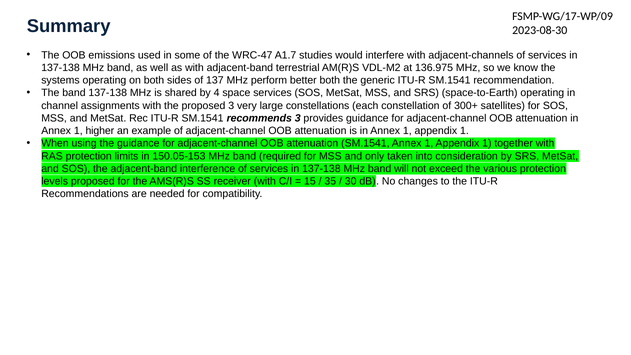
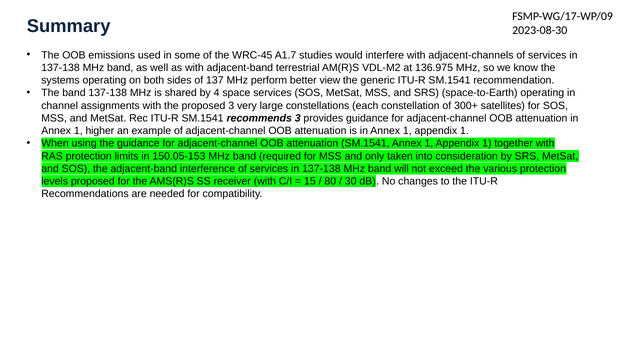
WRC-47: WRC-47 -> WRC-45
better both: both -> view
35: 35 -> 80
